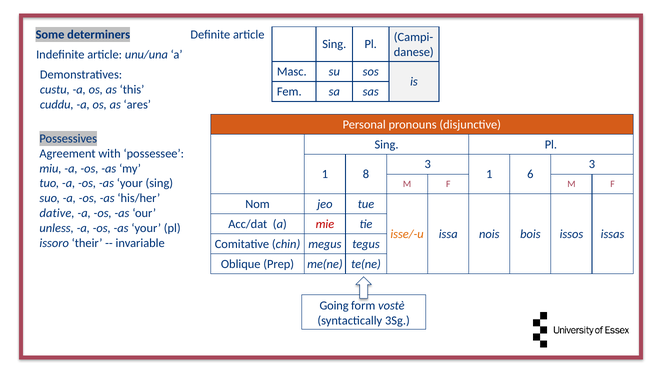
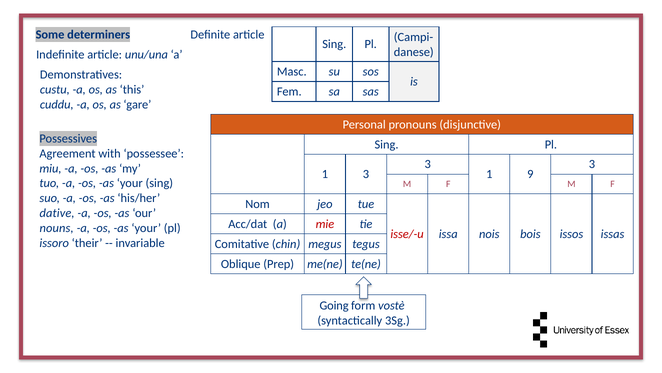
ares: ares -> gare
1 8: 8 -> 3
6: 6 -> 9
unless: unless -> nouns
isse/-u colour: orange -> red
